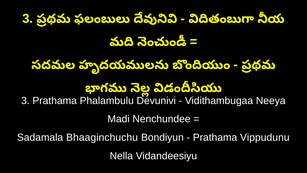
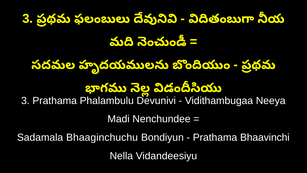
Vippudunu: Vippudunu -> Bhaavinchi
